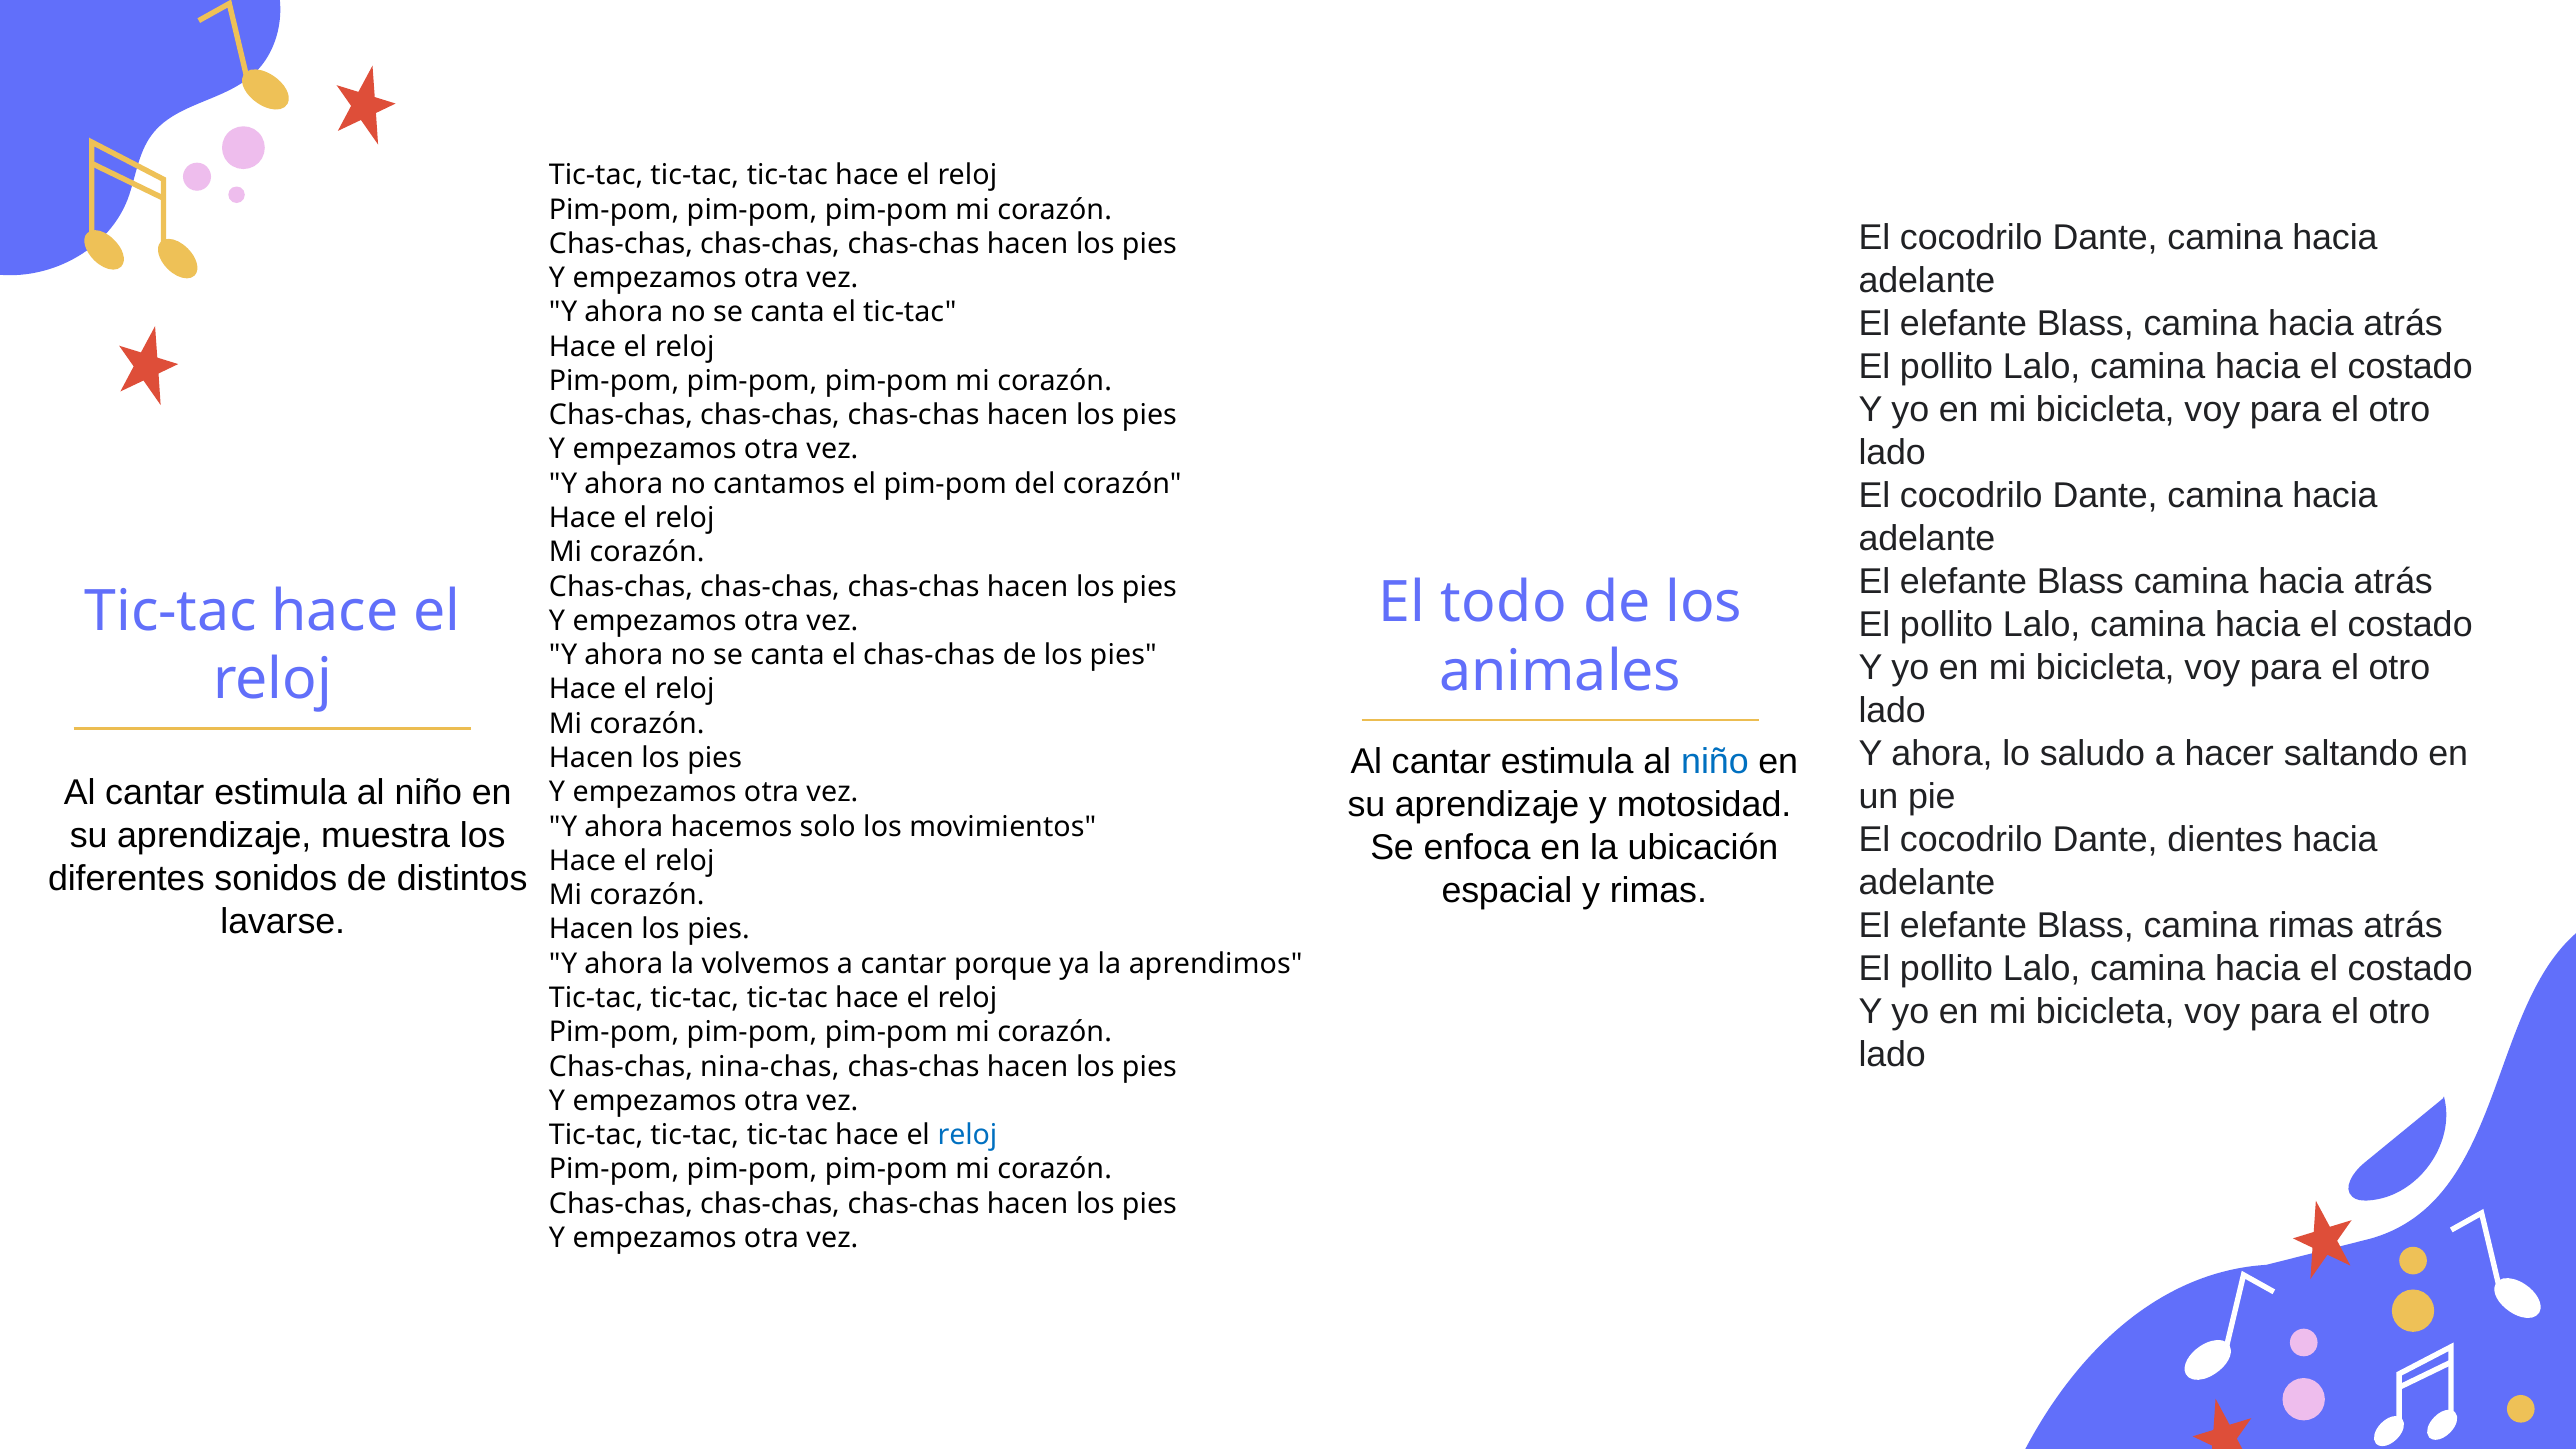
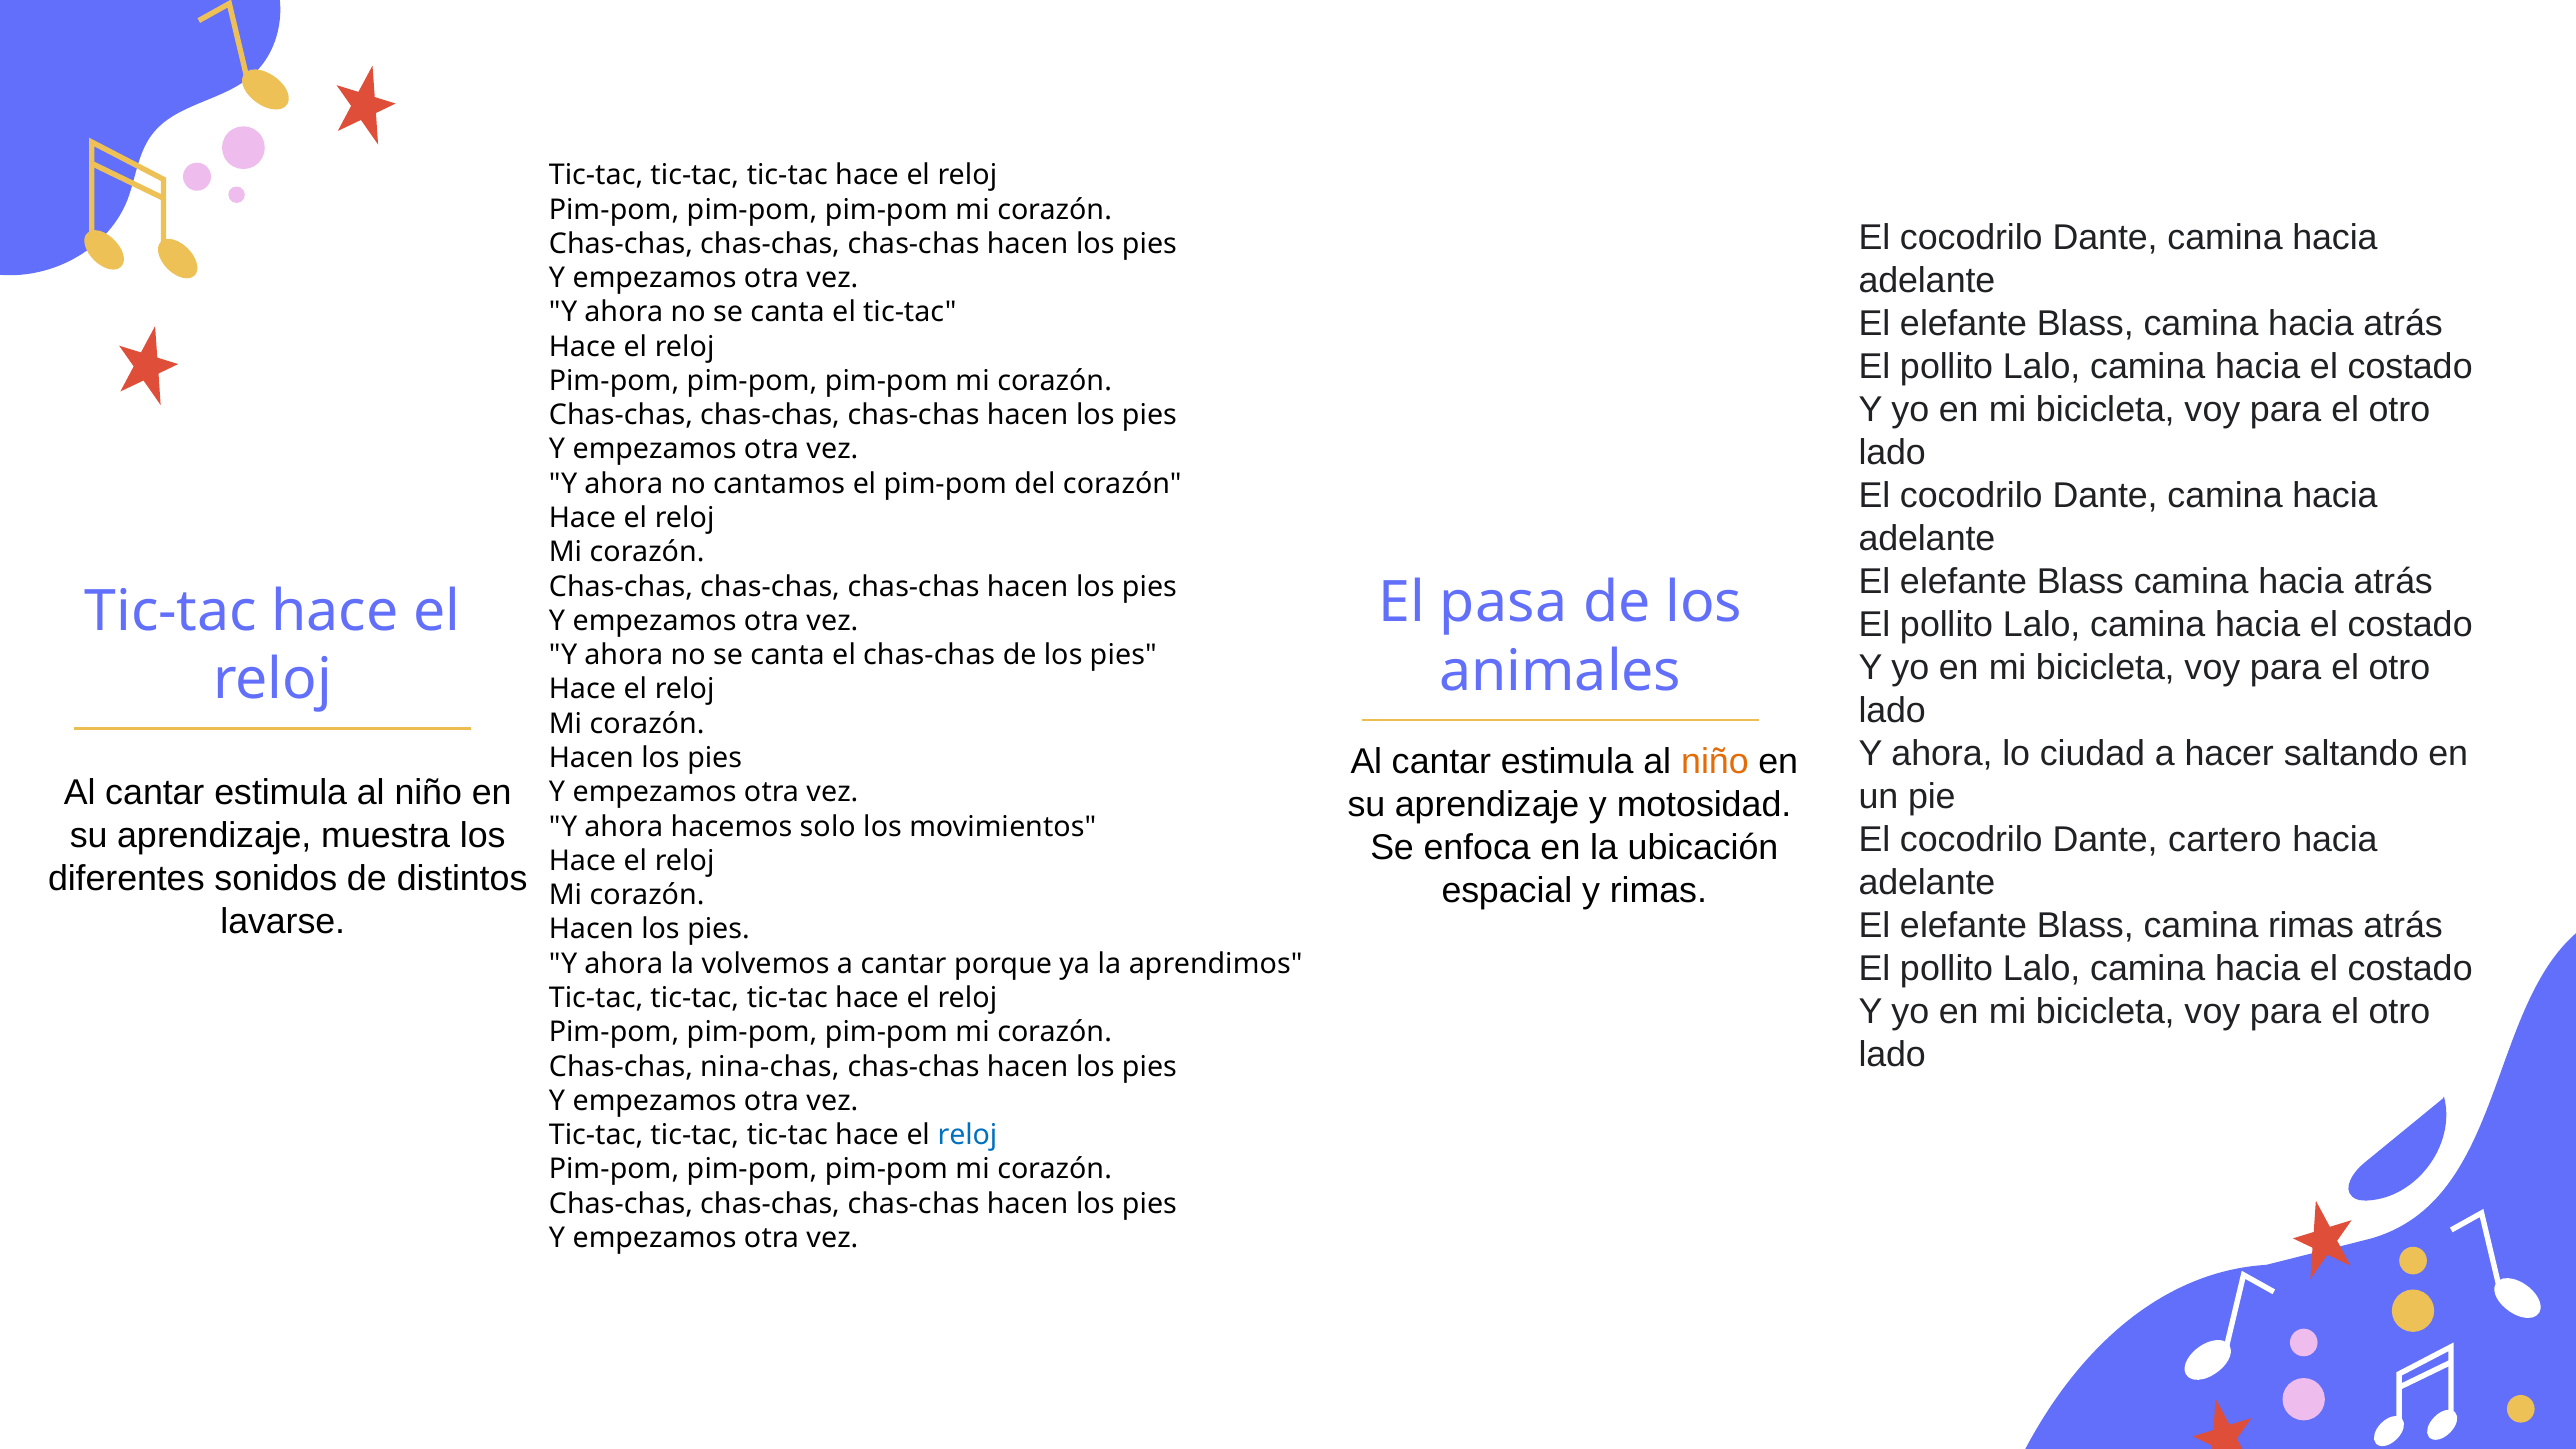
todo: todo -> pasa
saludo: saludo -> ciudad
niño at (1715, 762) colour: blue -> orange
dientes: dientes -> cartero
